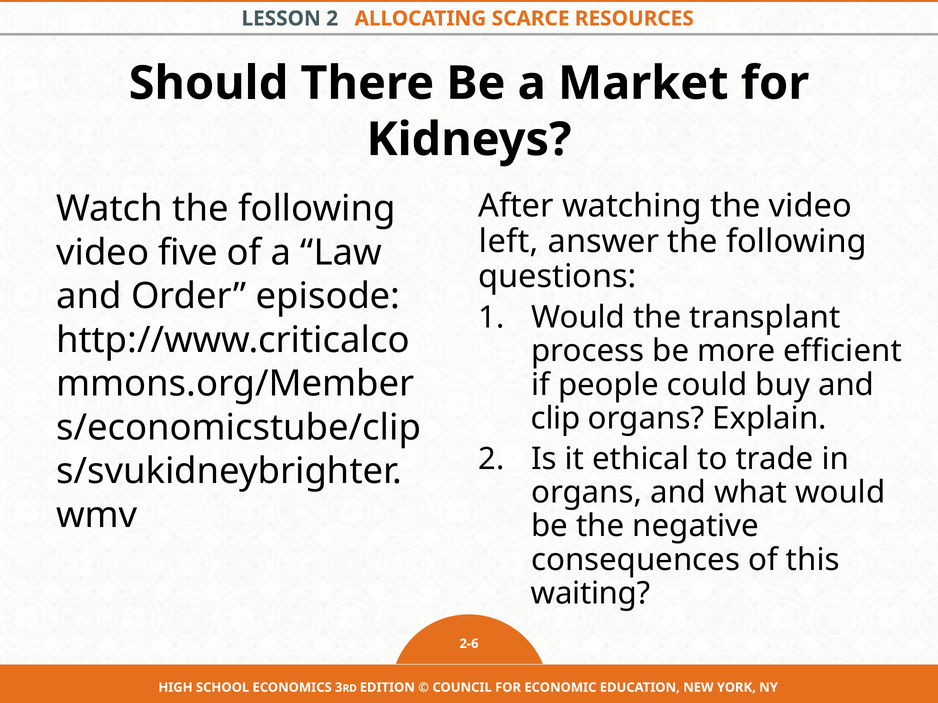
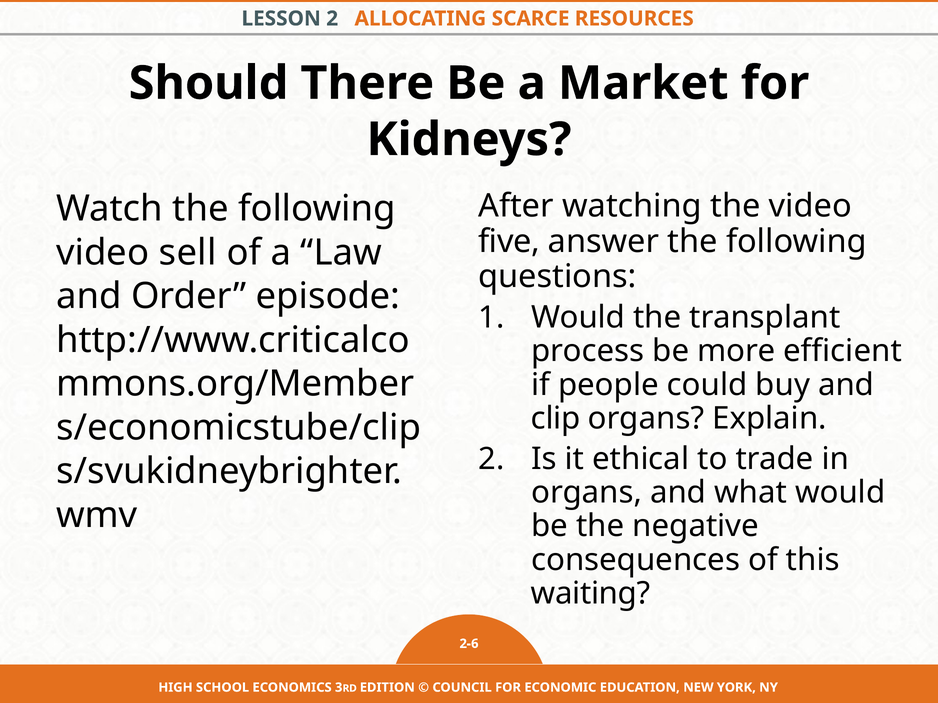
left: left -> five
five: five -> sell
